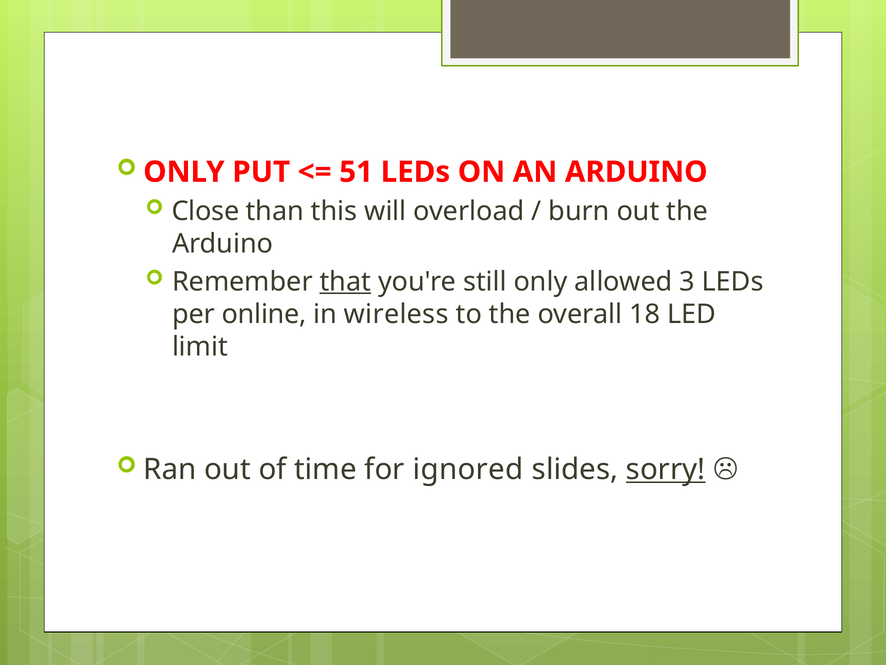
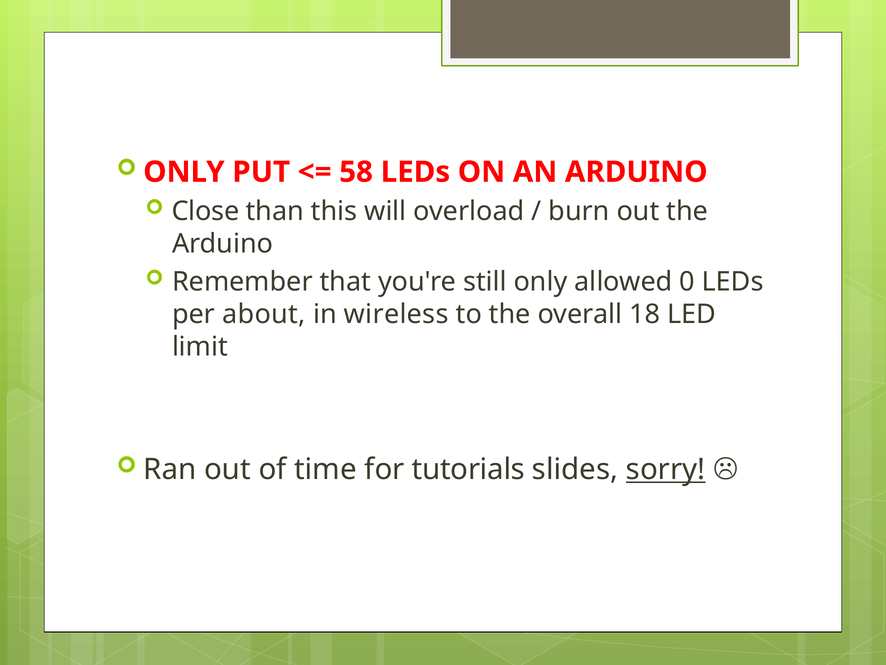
51: 51 -> 58
that underline: present -> none
3: 3 -> 0
online: online -> about
ignored: ignored -> tutorials
